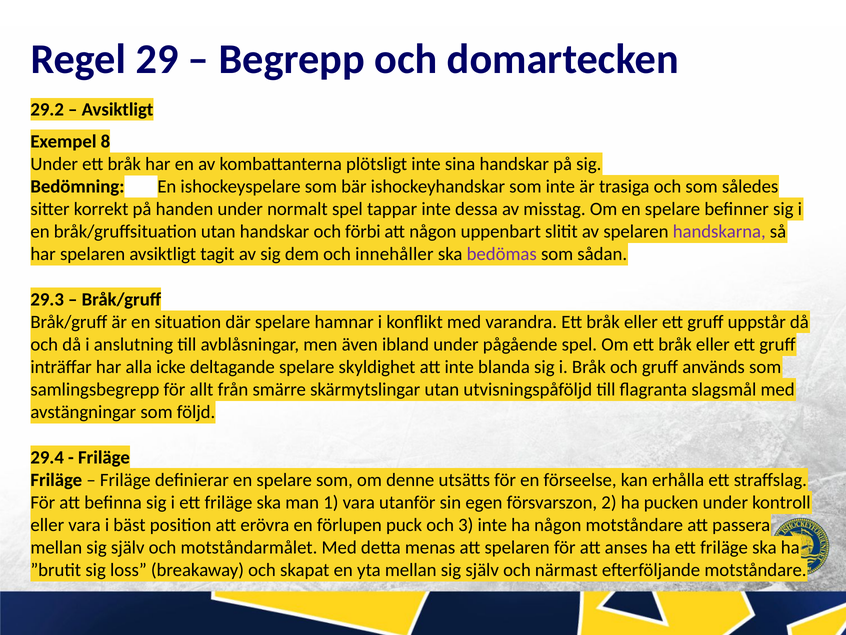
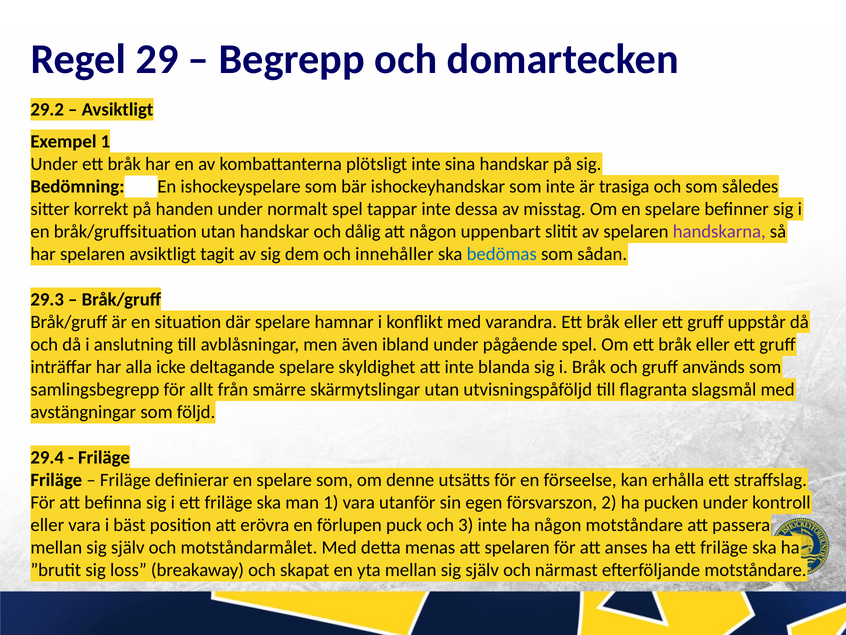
Exempel 8: 8 -> 1
förbi: förbi -> dålig
bedömas colour: purple -> blue
